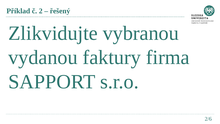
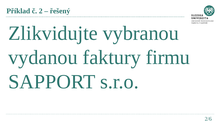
firma: firma -> firmu
